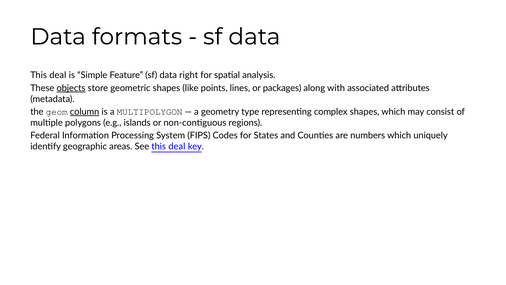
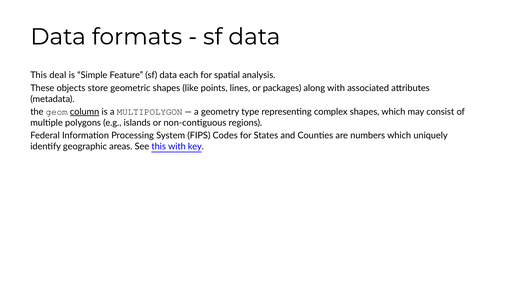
right: right -> each
objects underline: present -> none
See this deal: deal -> with
